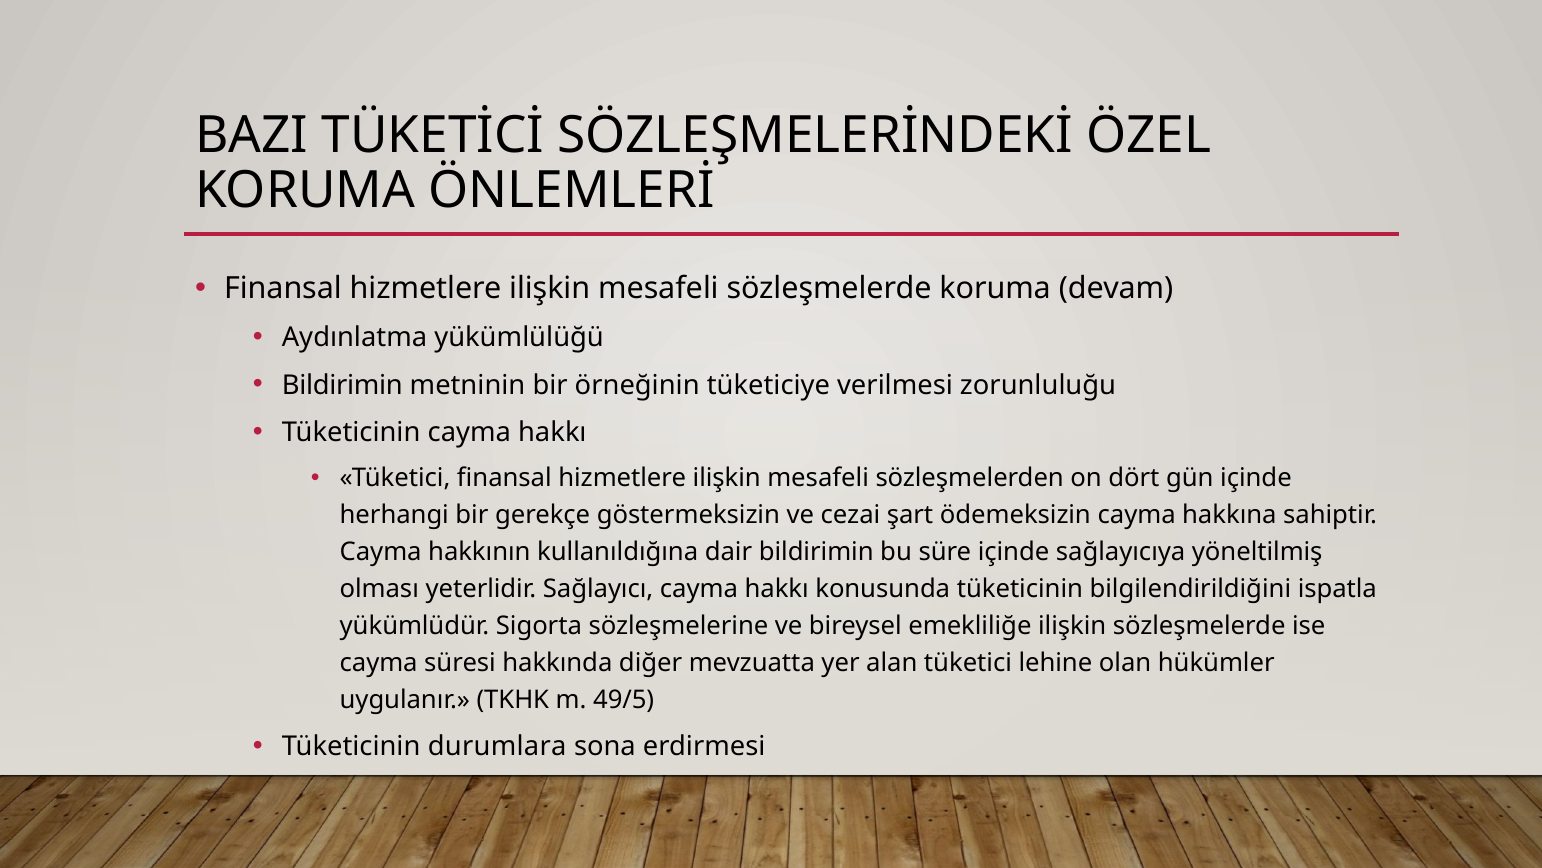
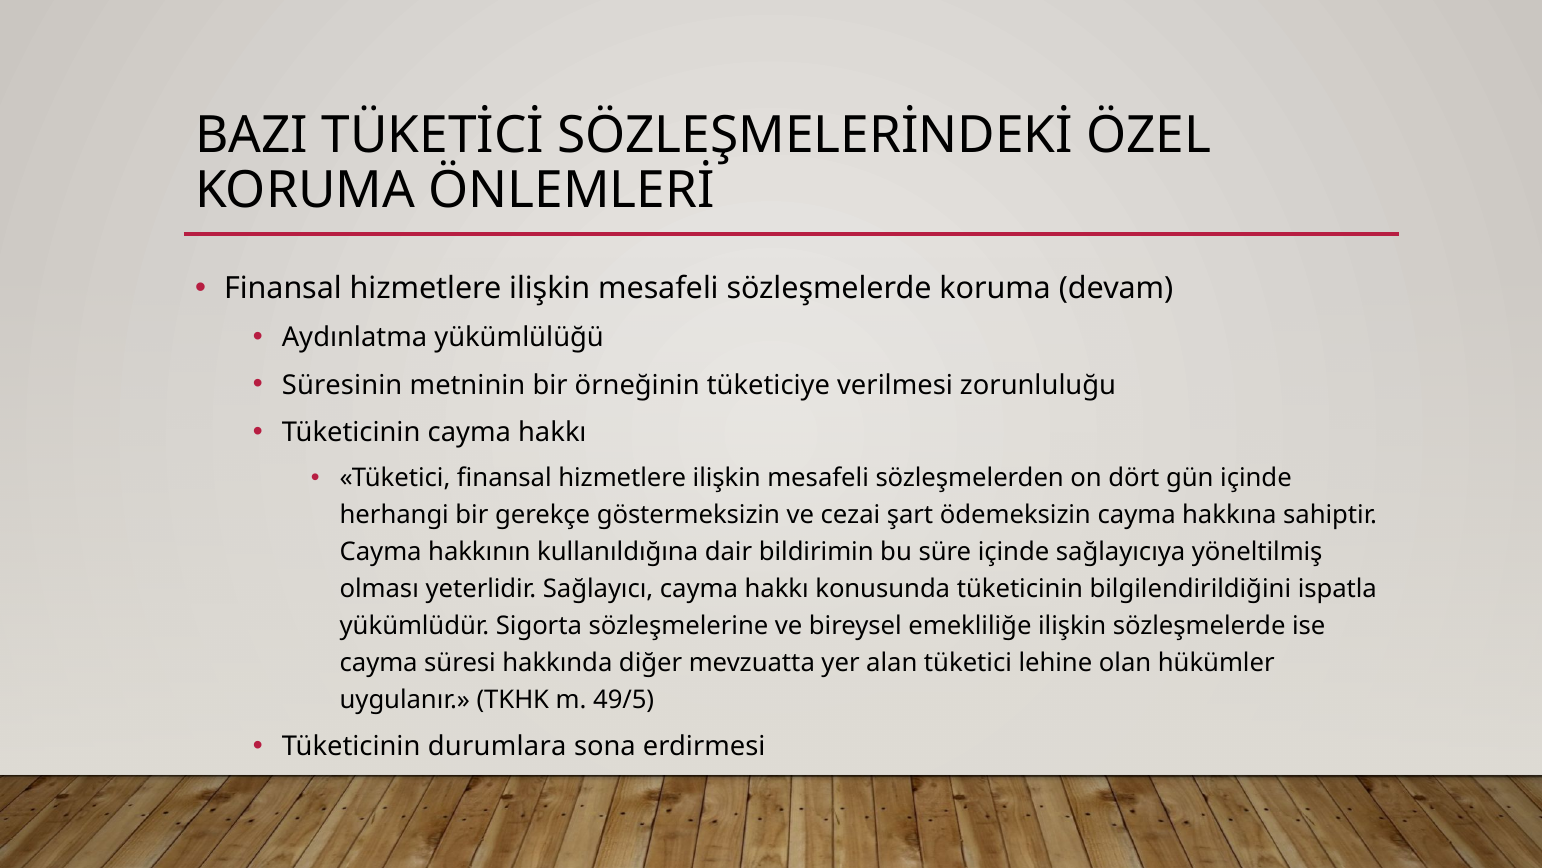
Bildirimin at (342, 385): Bildirimin -> Süresinin
